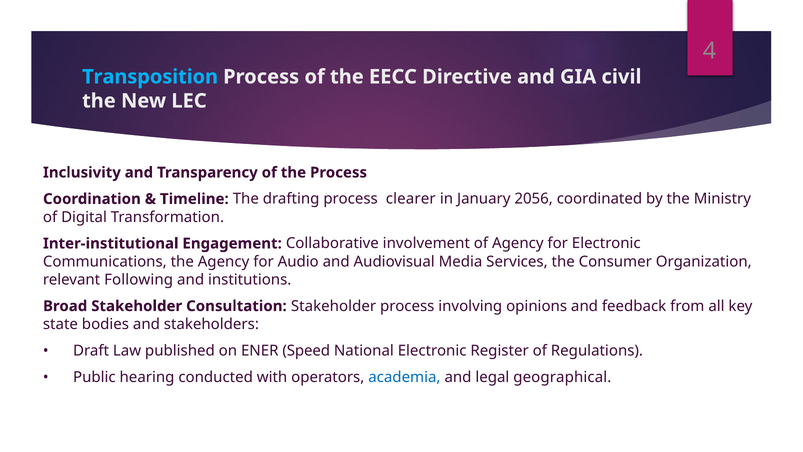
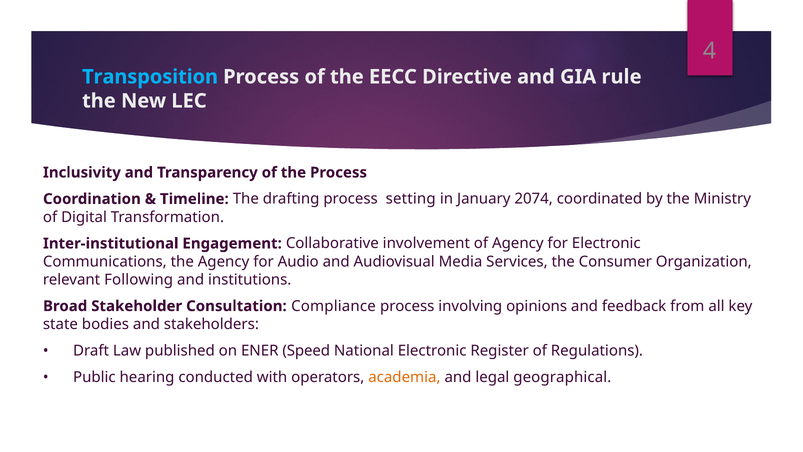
civil: civil -> rule
clearer: clearer -> setting
2056: 2056 -> 2074
Consultation Stakeholder: Stakeholder -> Compliance
academia colour: blue -> orange
